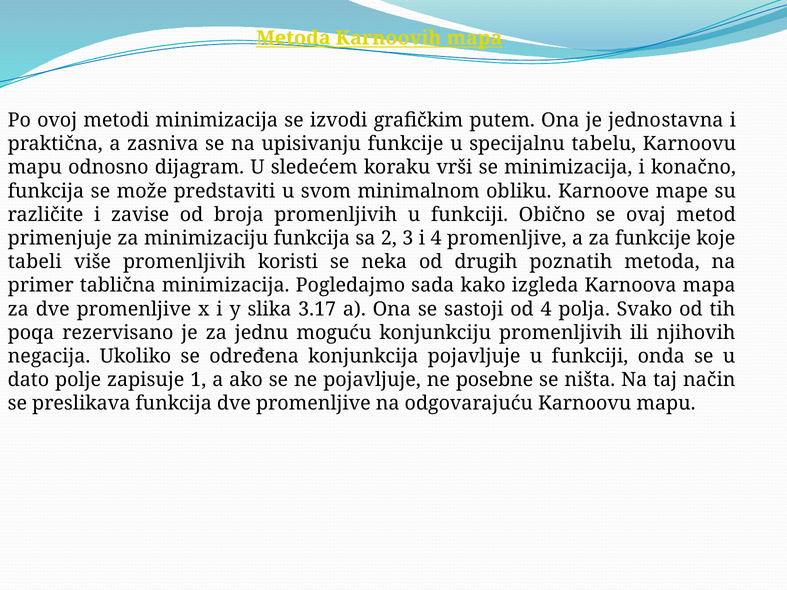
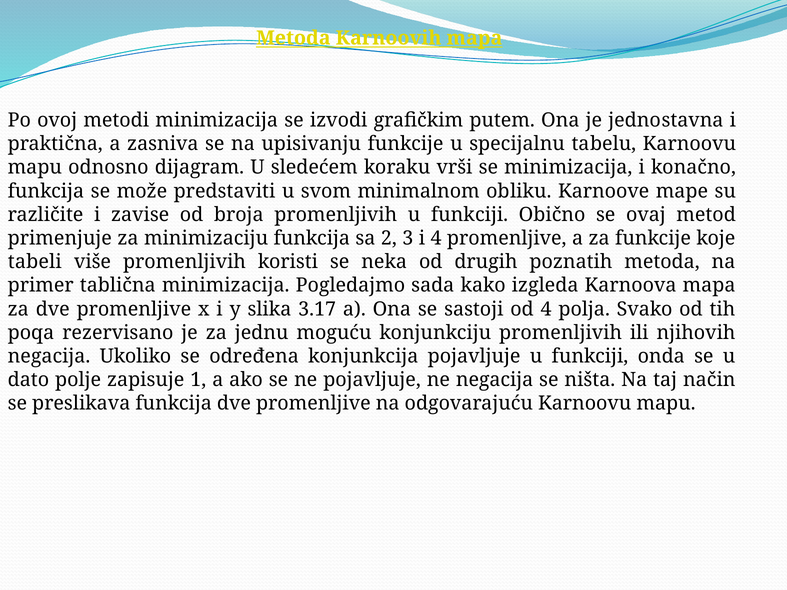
ne posebne: posebne -> negacija
